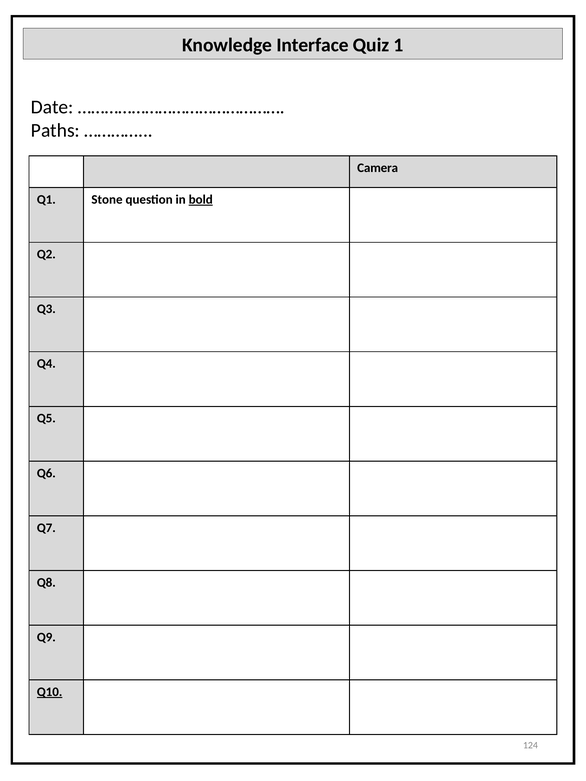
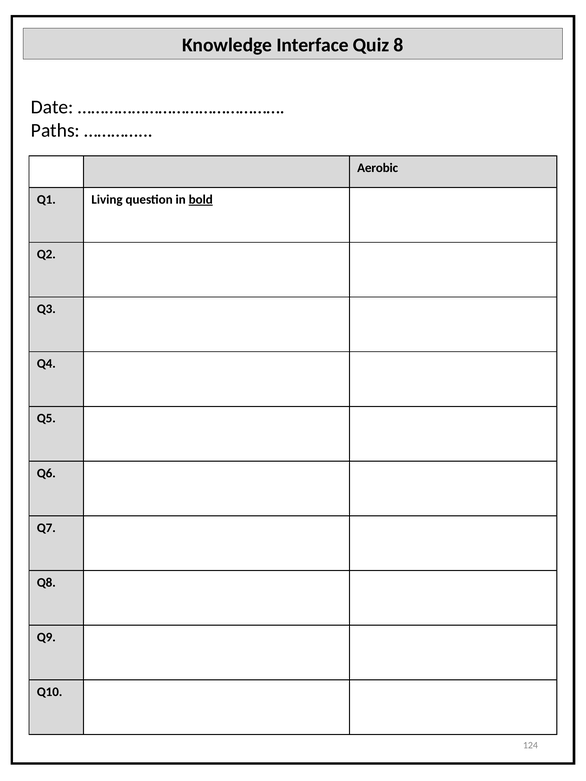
1: 1 -> 8
Camera: Camera -> Aerobic
Stone: Stone -> Living
Q10 underline: present -> none
